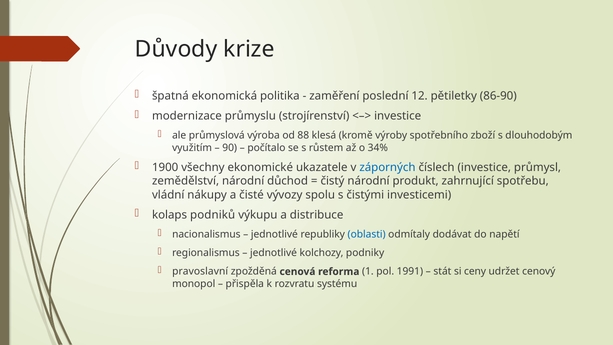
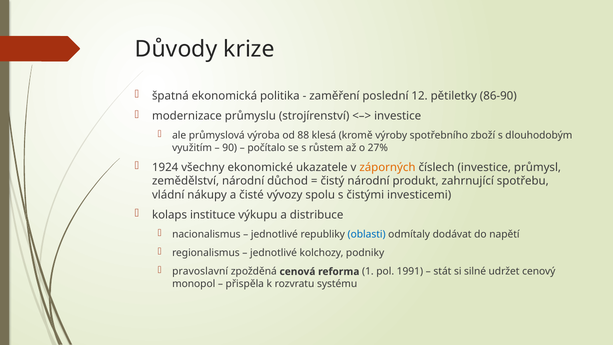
34%: 34% -> 27%
1900: 1900 -> 1924
záporných colour: blue -> orange
podniků: podniků -> instituce
ceny: ceny -> silné
